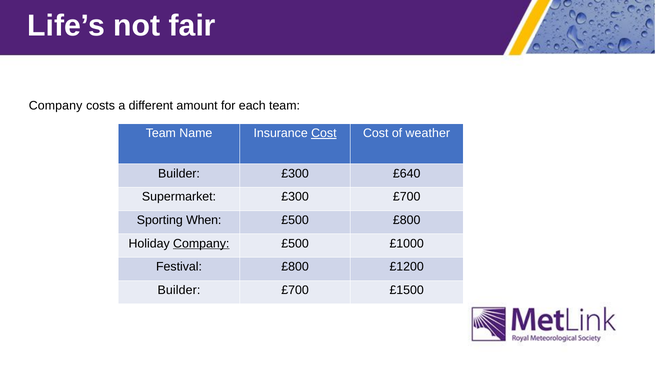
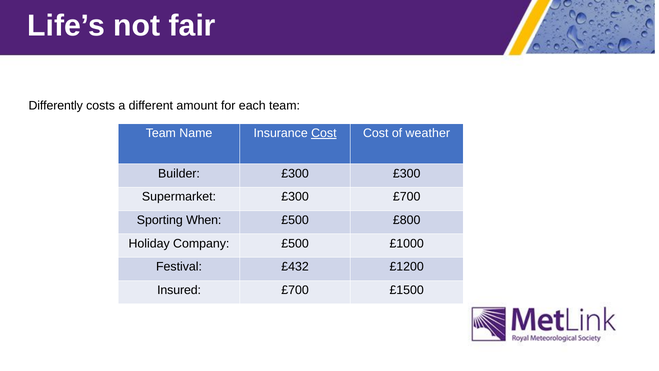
Company at (56, 106): Company -> Differently
£300 £640: £640 -> £300
Company at (201, 243) underline: present -> none
Festival £800: £800 -> £432
Builder at (179, 290): Builder -> Insured
